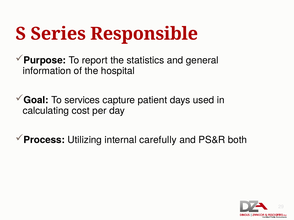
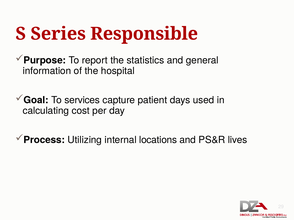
carefully: carefully -> locations
both: both -> lives
